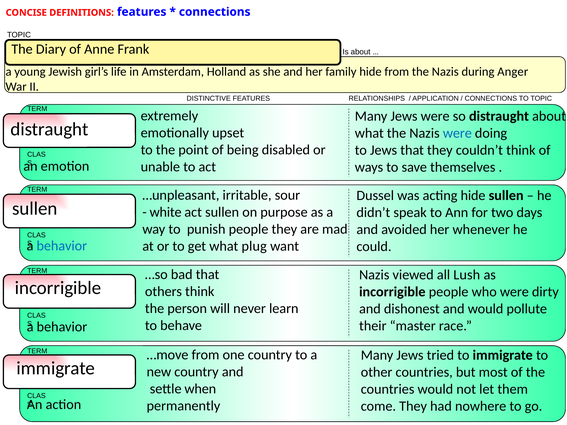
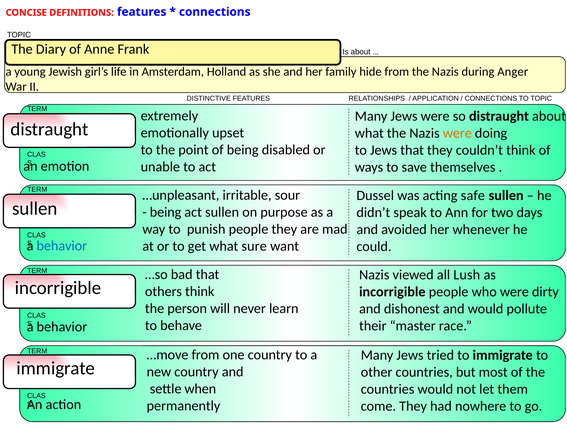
were at (457, 133) colour: blue -> orange
acting hide: hide -> safe
white at (166, 212): white -> being
plug: plug -> sure
